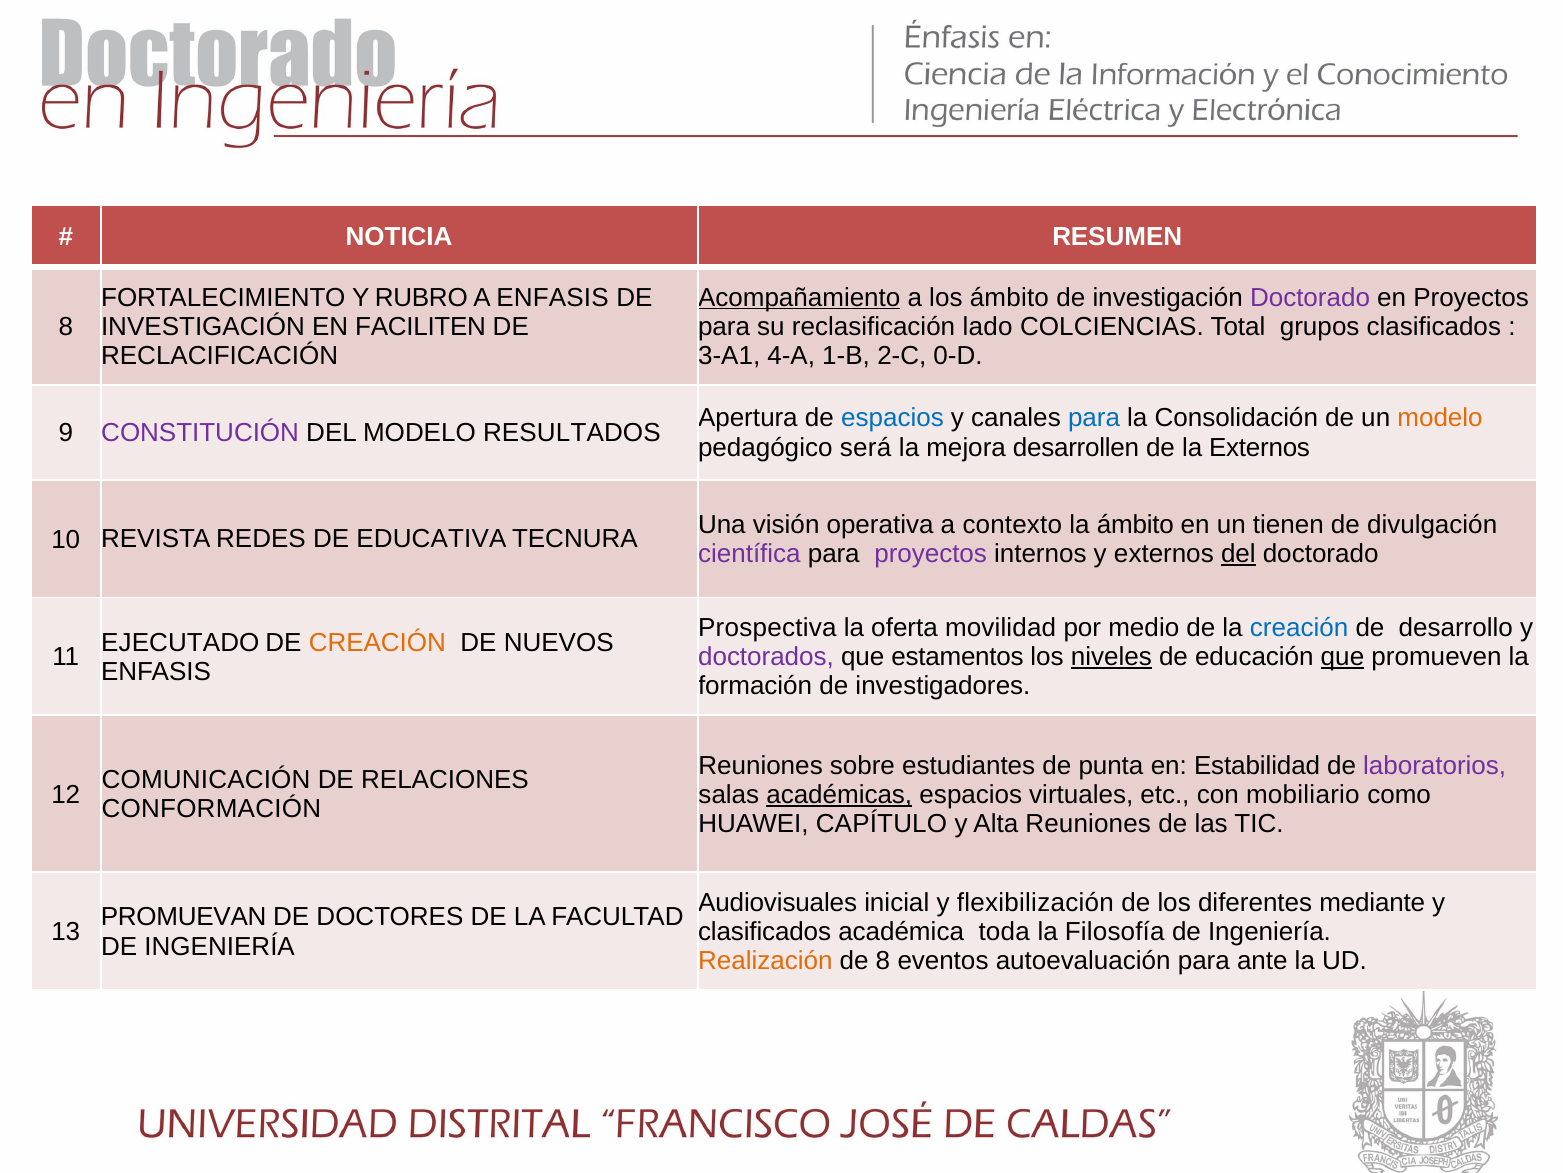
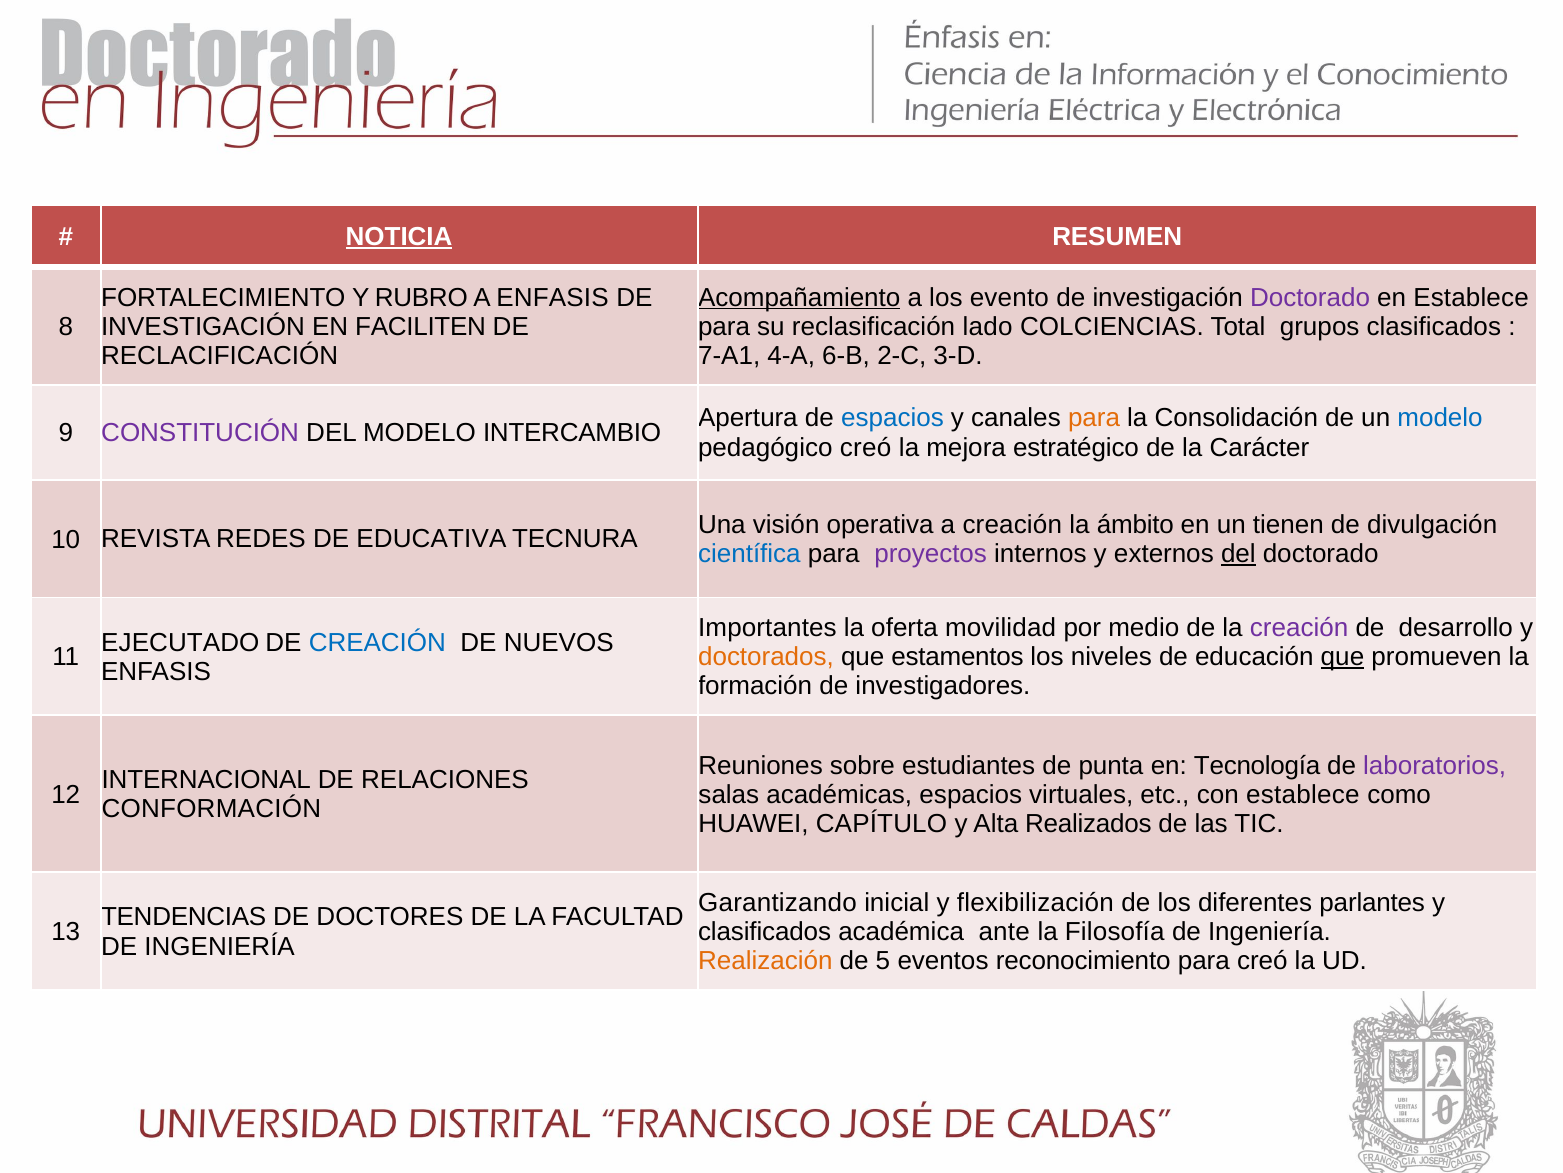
NOTICIA underline: none -> present
los ámbito: ámbito -> evento
en Proyectos: Proyectos -> Establece
3-A1: 3-A1 -> 7-A1
1-B: 1-B -> 6-B
0-D: 0-D -> 3-D
para at (1094, 418) colour: blue -> orange
modelo at (1440, 418) colour: orange -> blue
RESULTADOS: RESULTADOS -> INTERCAMBIO
pedagógico será: será -> creó
desarrollen: desarrollen -> estratégico
la Externos: Externos -> Carácter
a contexto: contexto -> creación
científica colour: purple -> blue
Prospectiva: Prospectiva -> Importantes
creación at (1299, 627) colour: blue -> purple
CREACIÓN at (377, 642) colour: orange -> blue
doctorados colour: purple -> orange
niveles underline: present -> none
Estabilidad: Estabilidad -> Tecnología
COMUNICACIÓN: COMUNICACIÓN -> INTERNACIONAL
académicas underline: present -> none
con mobiliario: mobiliario -> establece
Alta Reuniones: Reuniones -> Realizados
Audiovisuales: Audiovisuales -> Garantizando
mediante: mediante -> parlantes
PROMUEVAN: PROMUEVAN -> TENDENCIAS
toda: toda -> ante
de 8: 8 -> 5
autoevaluación: autoevaluación -> reconocimiento
para ante: ante -> creó
